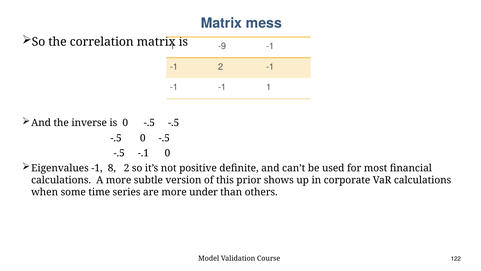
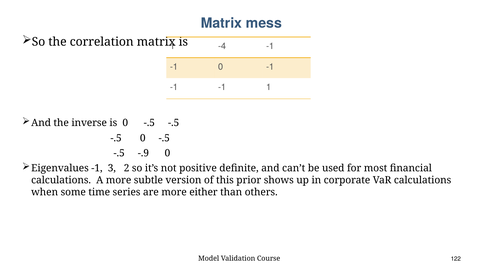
-9: -9 -> -4
-1 2: 2 -> 0
-.1: -.1 -> -.9
8: 8 -> 3
under: under -> either
